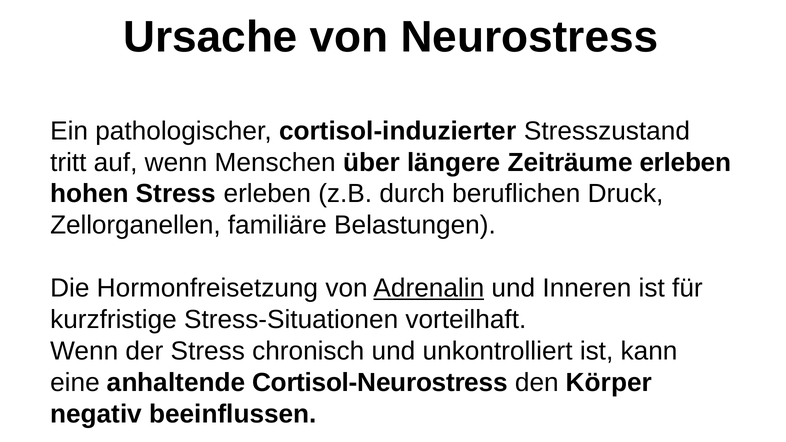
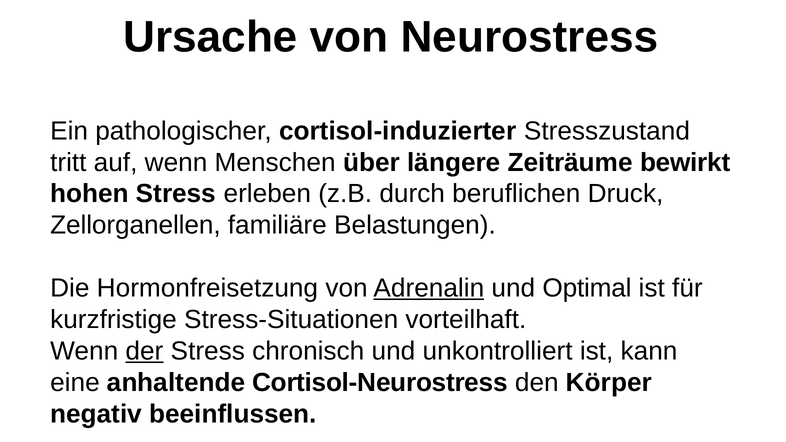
Zeiträume erleben: erleben -> bewirkt
Inneren: Inneren -> Optimal
der underline: none -> present
